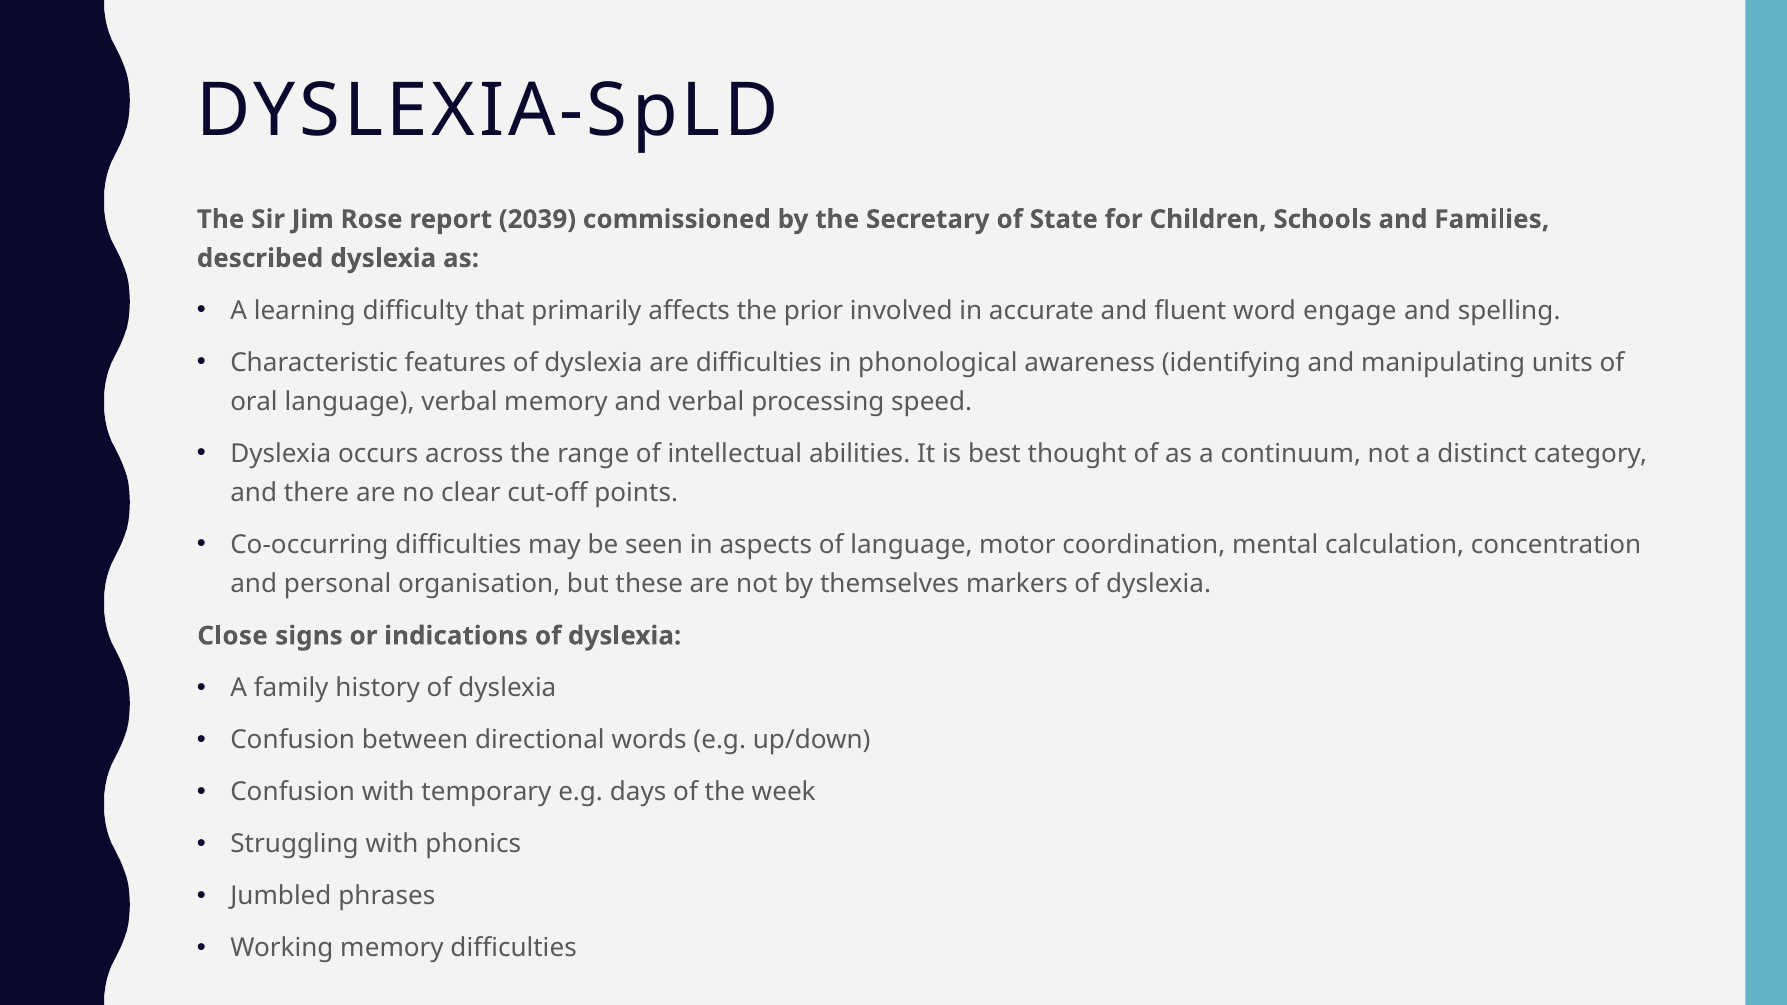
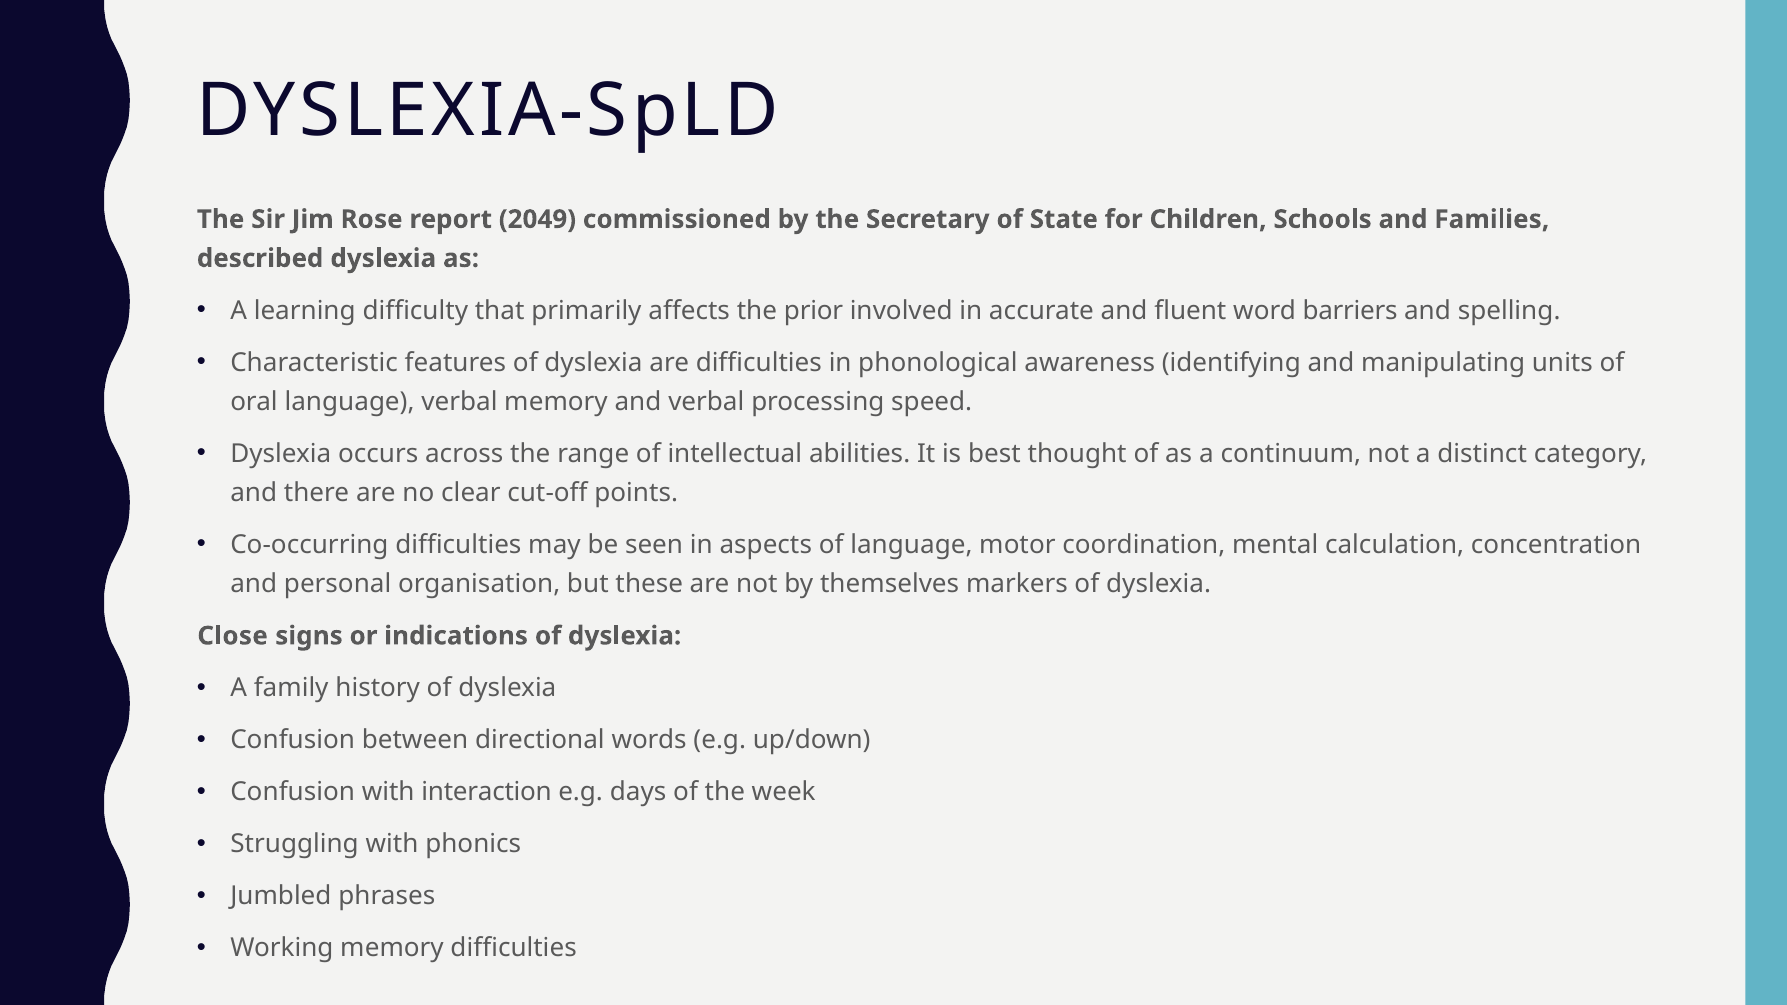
2039: 2039 -> 2049
engage: engage -> barriers
temporary: temporary -> interaction
